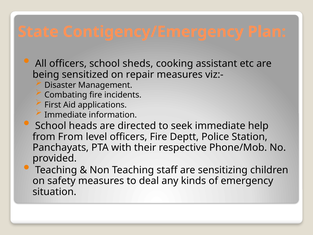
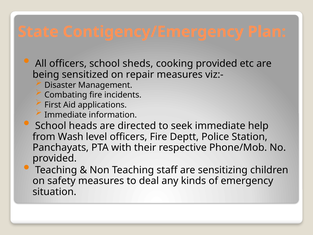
cooking assistant: assistant -> provided
from From: From -> Wash
